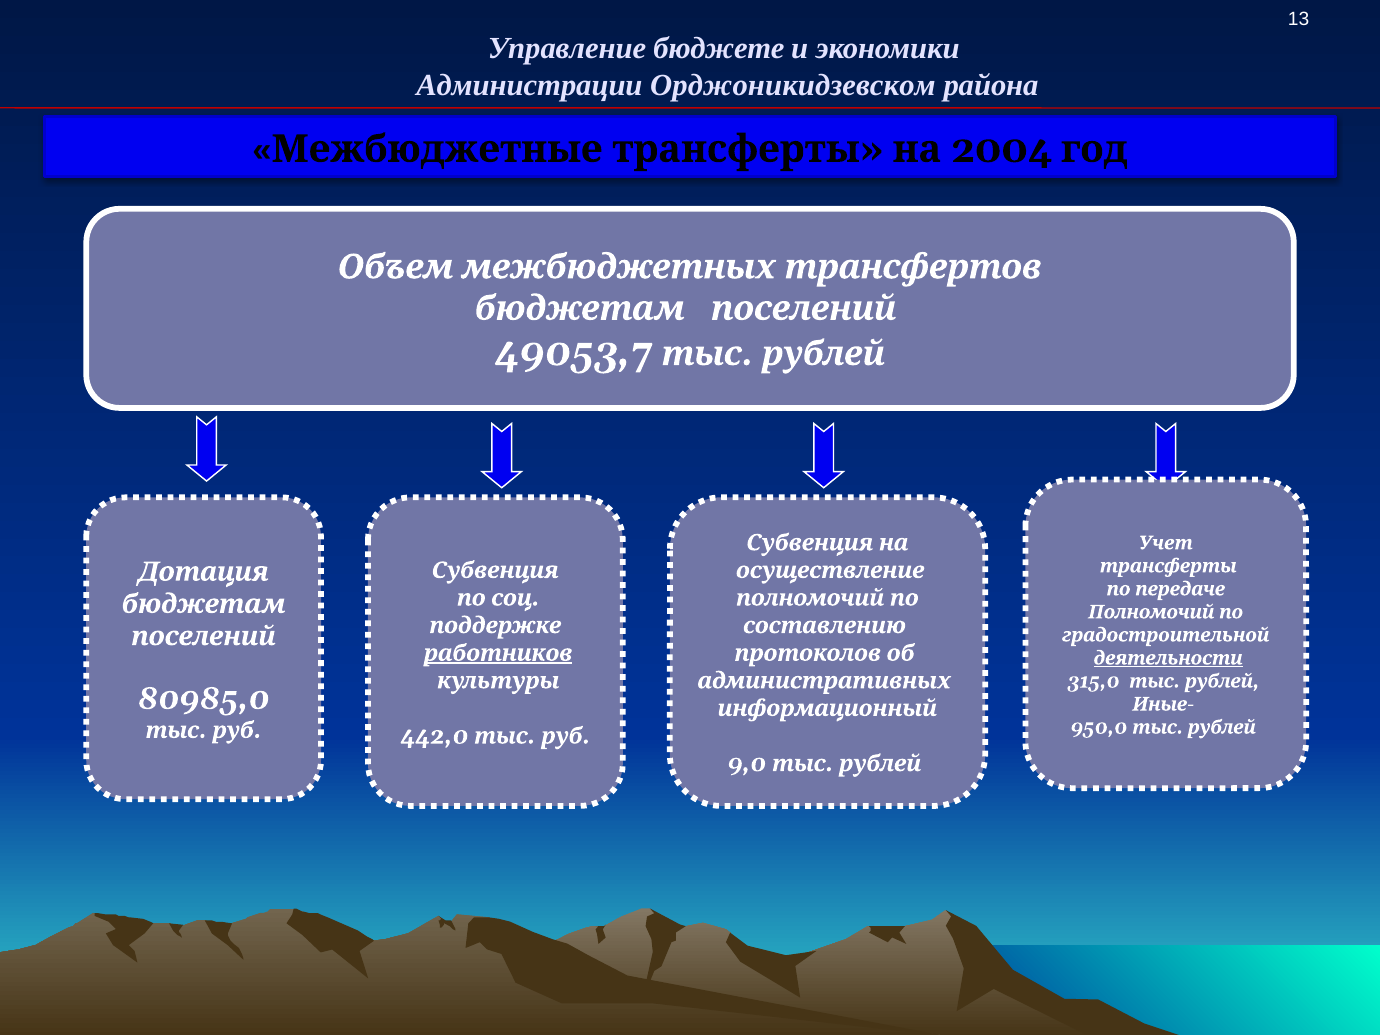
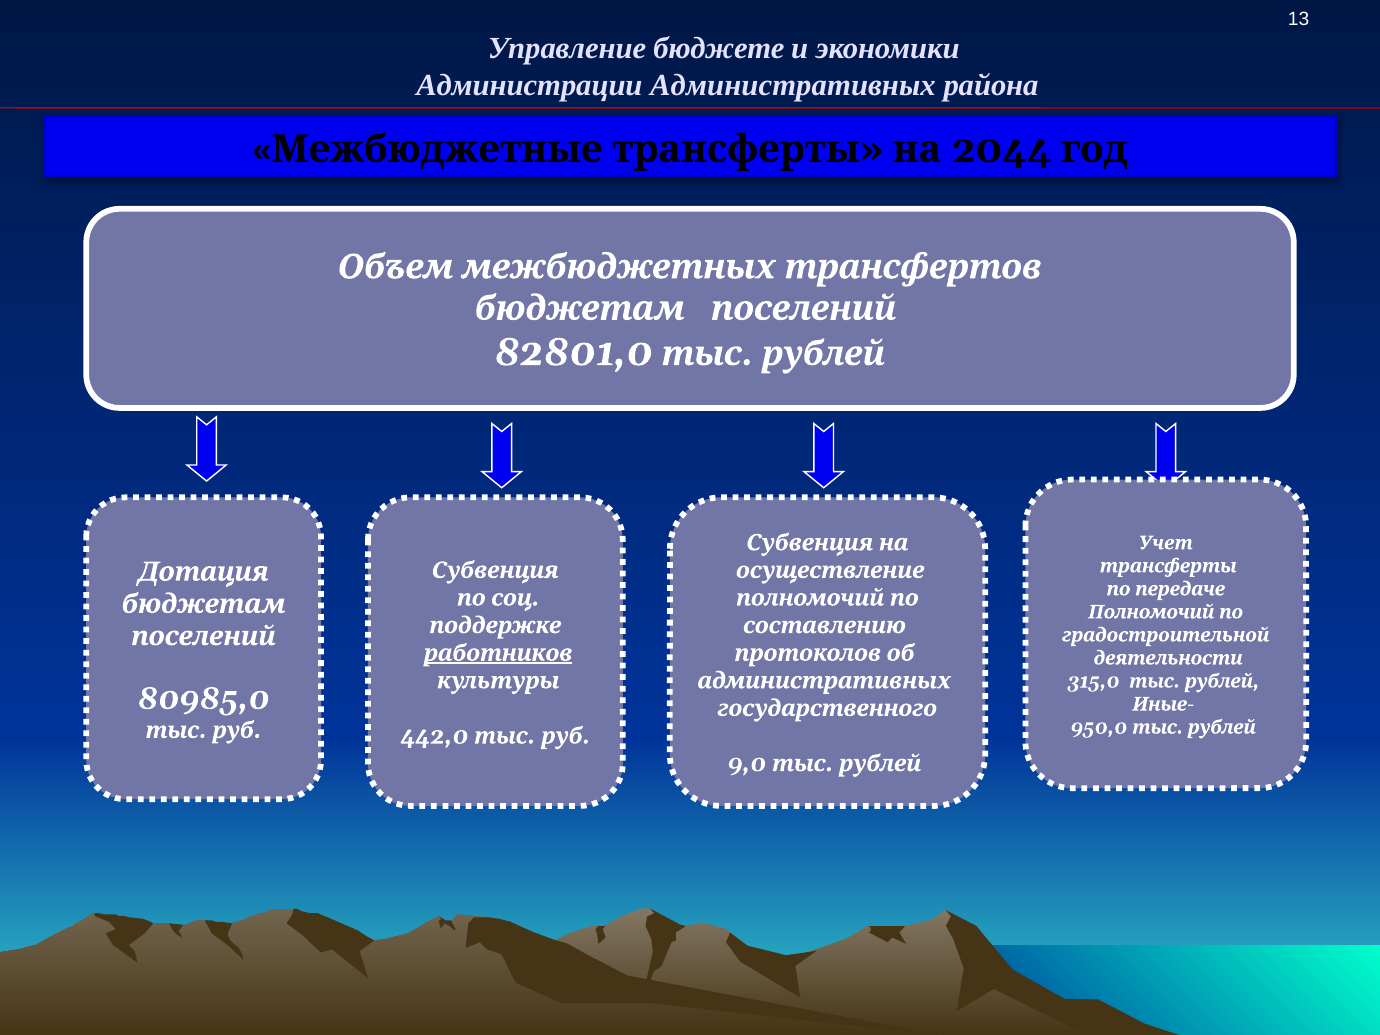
Администрации Орджоникидзевском: Орджоникидзевском -> Административных
2004: 2004 -> 2044
49053,7: 49053,7 -> 82801,0
деятельности underline: present -> none
информационный: информационный -> государственного
